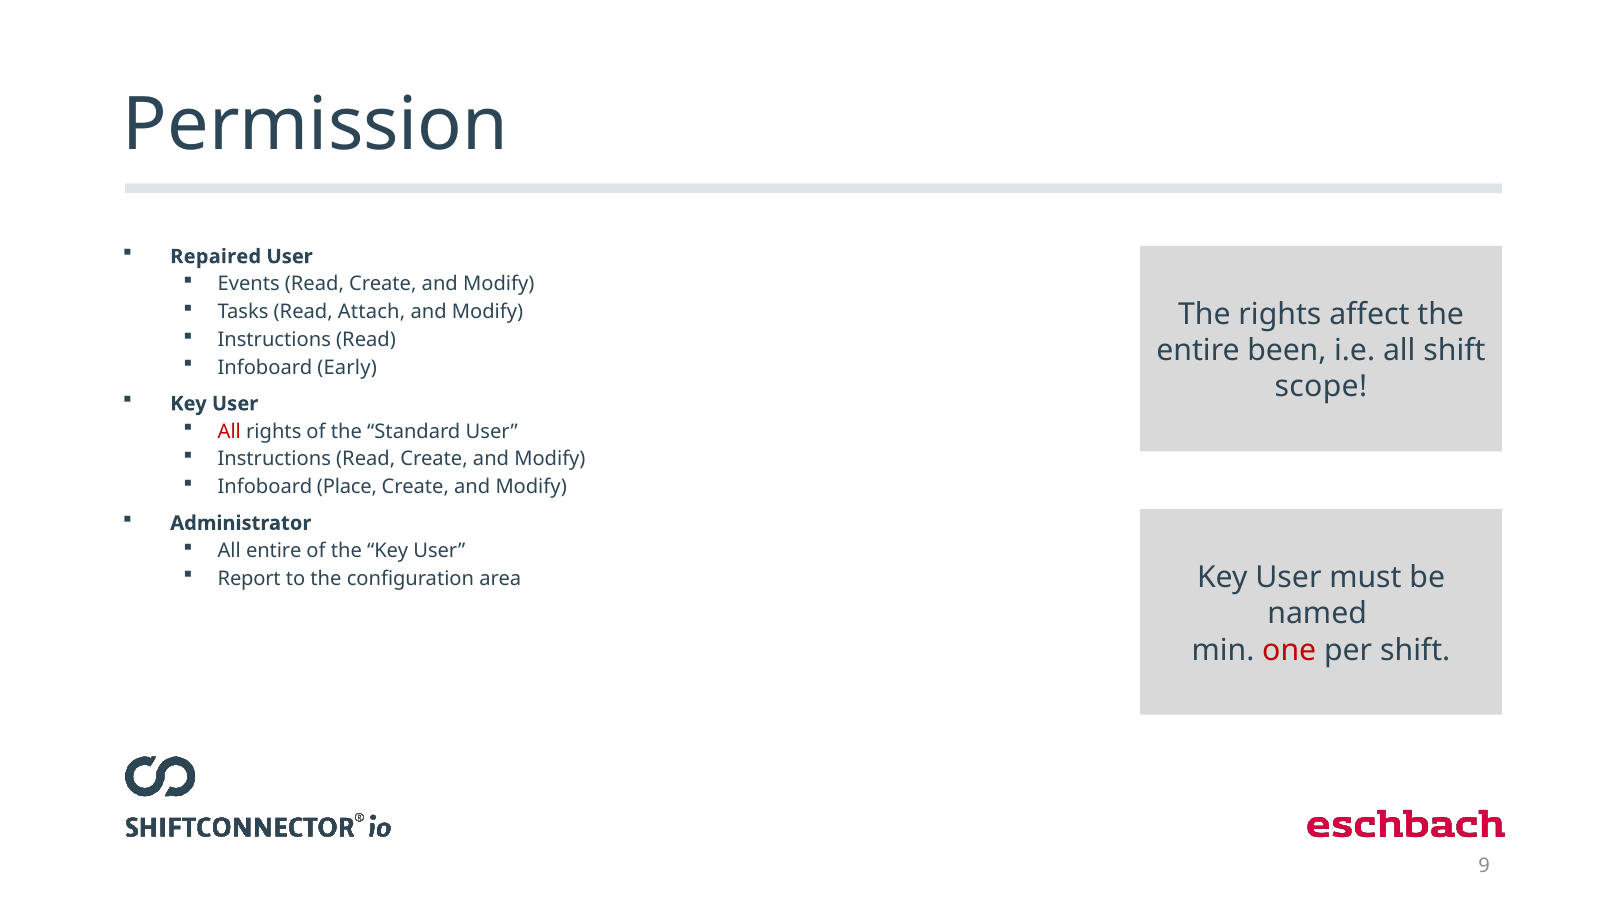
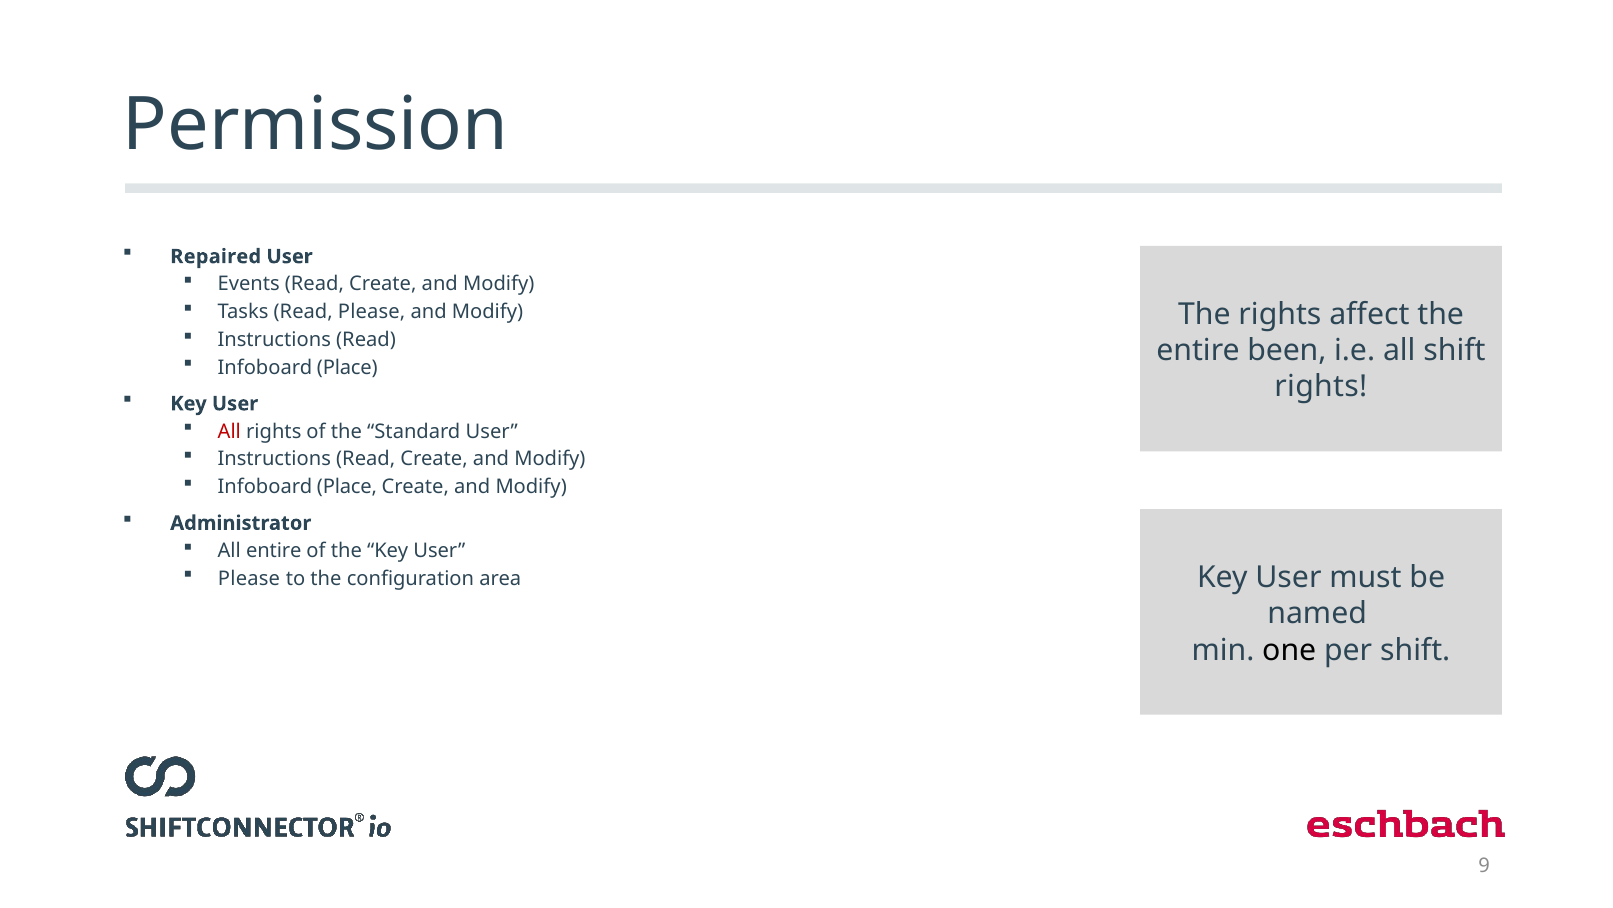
Read Attach: Attach -> Please
Early at (347, 367): Early -> Place
scope at (1321, 387): scope -> rights
Report at (249, 578): Report -> Please
one colour: red -> black
